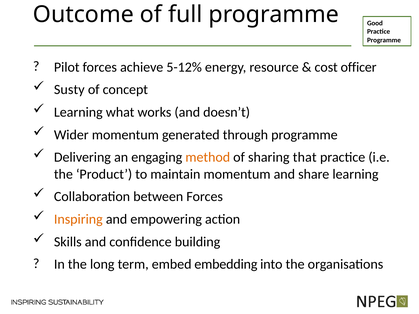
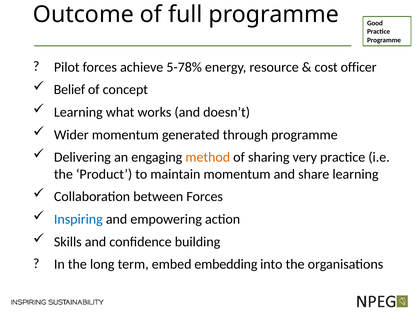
5-12%: 5-12% -> 5-78%
Susty: Susty -> Belief
that: that -> very
Inspiring colour: orange -> blue
